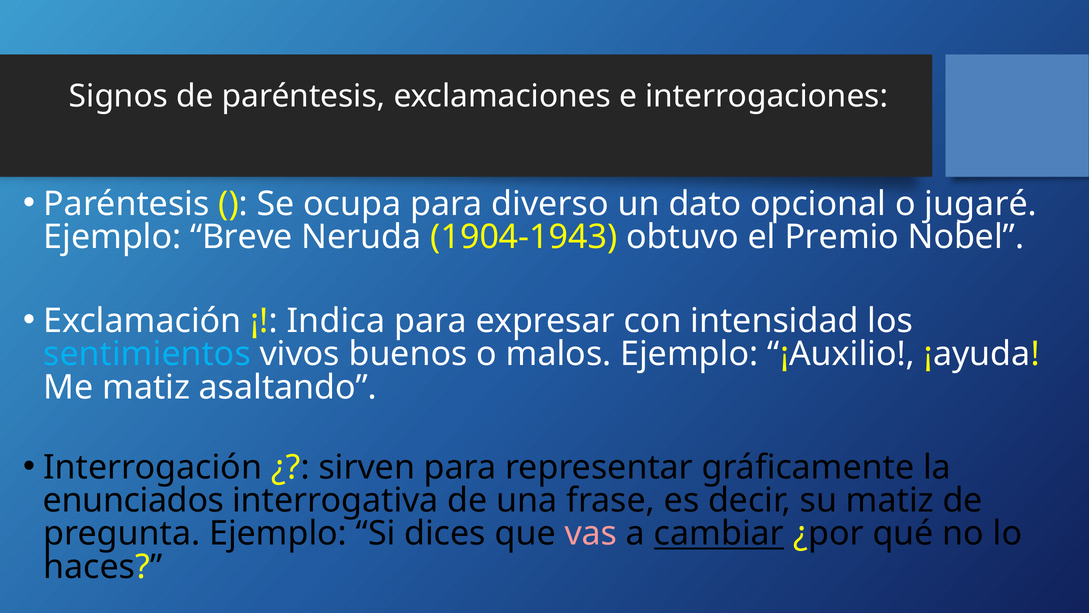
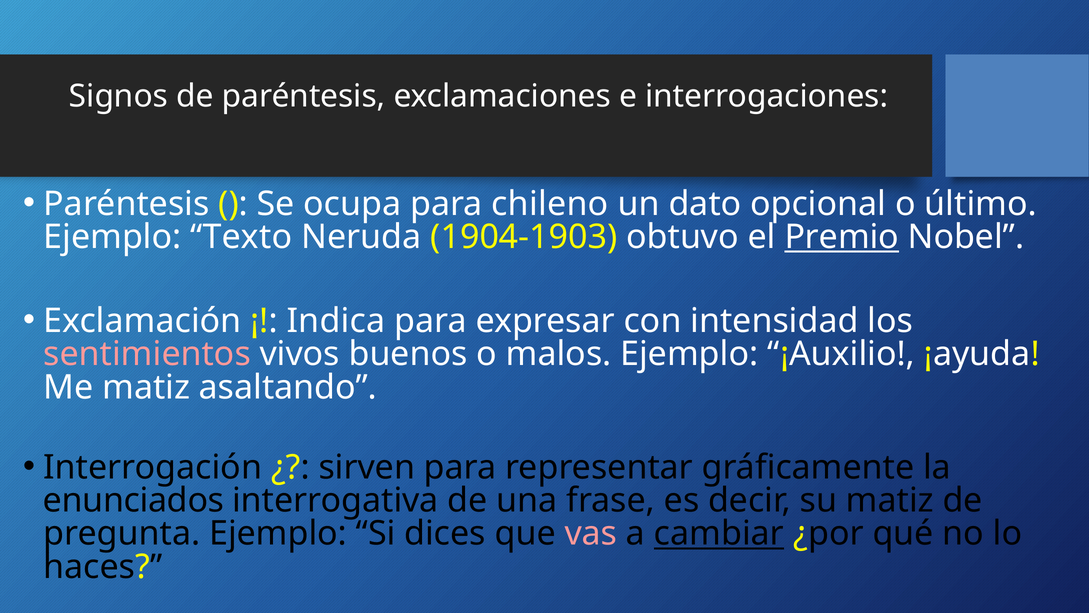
diverso: diverso -> chileno
jugaré: jugaré -> último
Breve: Breve -> Texto
1904-1943: 1904-1943 -> 1904-1903
Premio underline: none -> present
sentimientos colour: light blue -> pink
